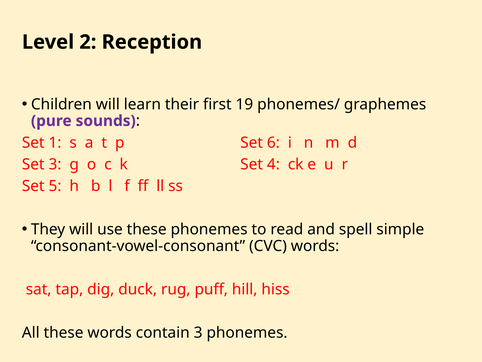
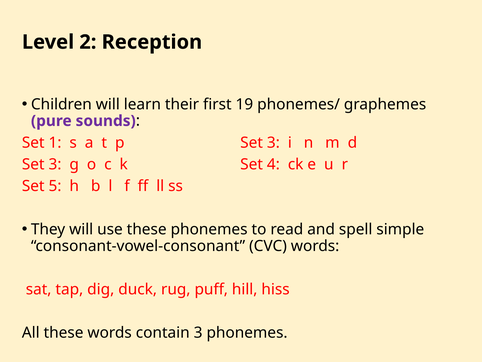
p Set 6: 6 -> 3
